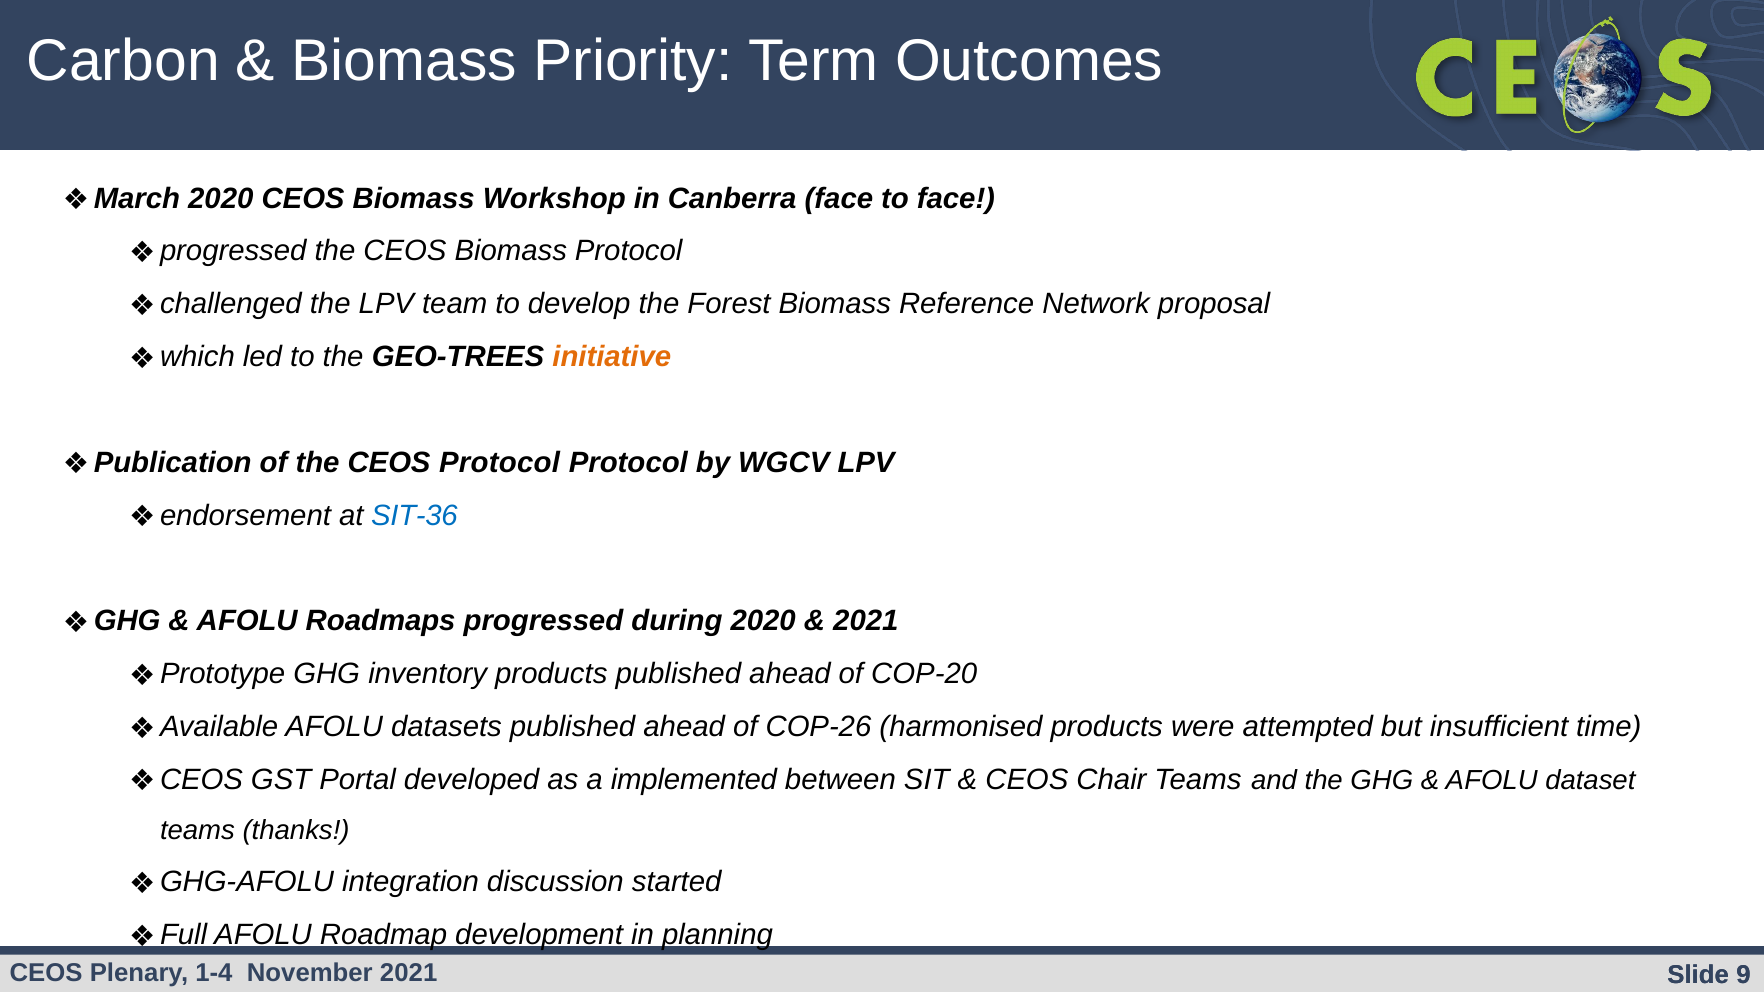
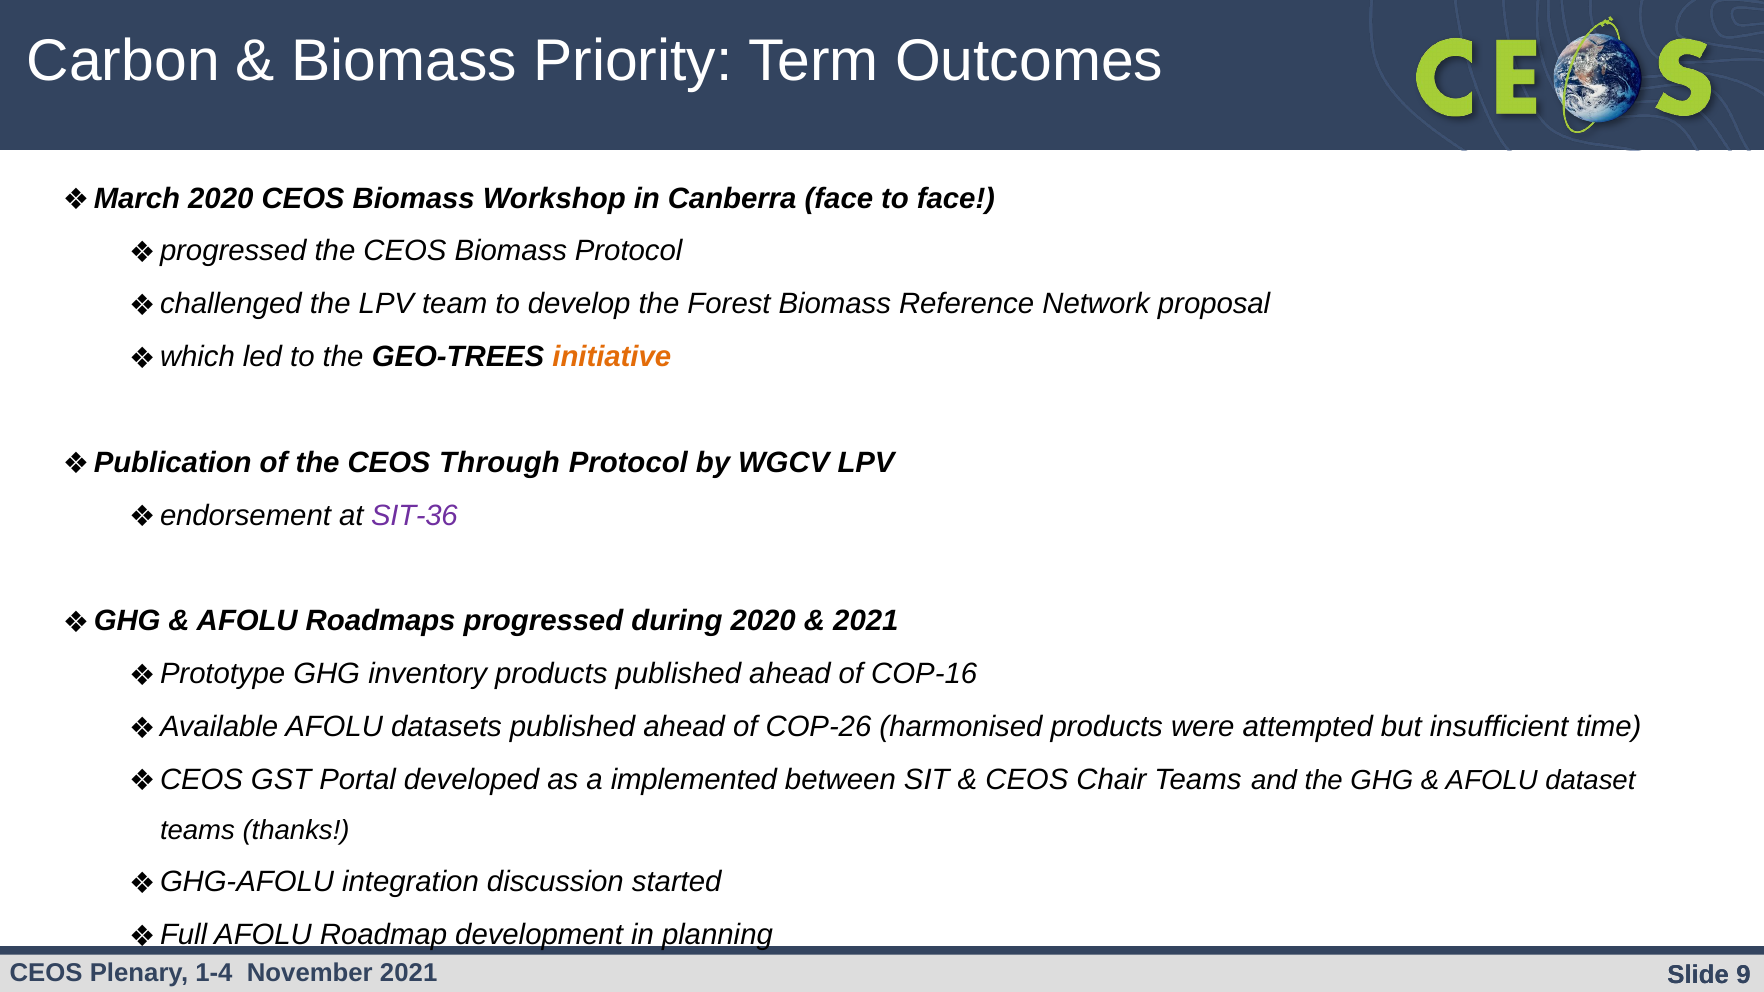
CEOS Protocol: Protocol -> Through
SIT-36 colour: blue -> purple
COP-20: COP-20 -> COP-16
